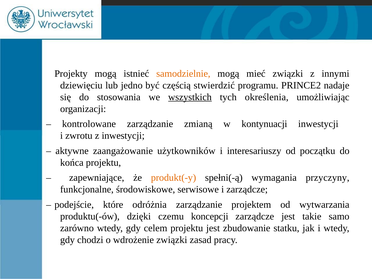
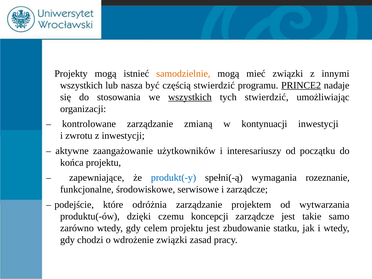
dziewięciu at (81, 85): dziewięciu -> wszystkich
jedno: jedno -> nasza
PRINCE2 underline: none -> present
tych określenia: określenia -> stwierdzić
produkt(-y colour: orange -> blue
przyczyny: przyczyny -> rozeznanie
